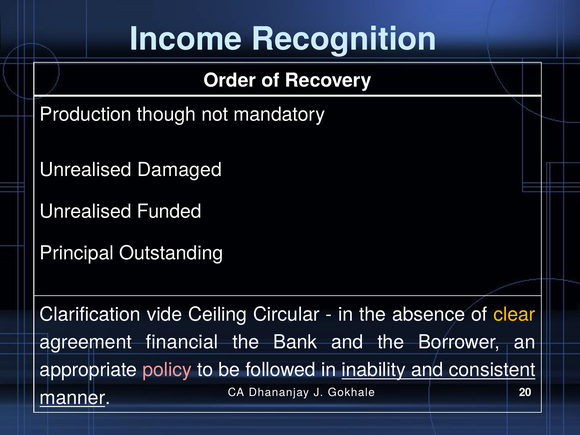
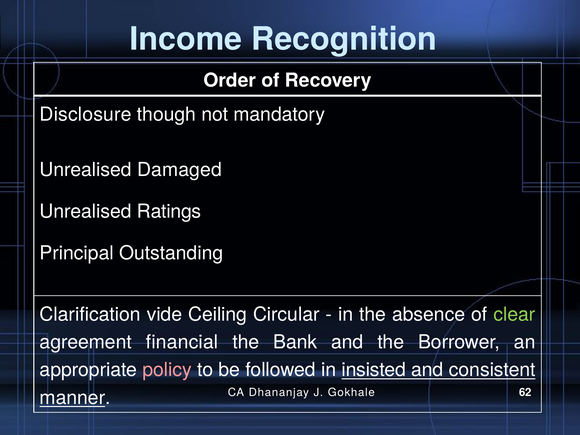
Production: Production -> Disclosure
Funded: Funded -> Ratings
clear colour: yellow -> light green
inability: inability -> insisted
20: 20 -> 62
